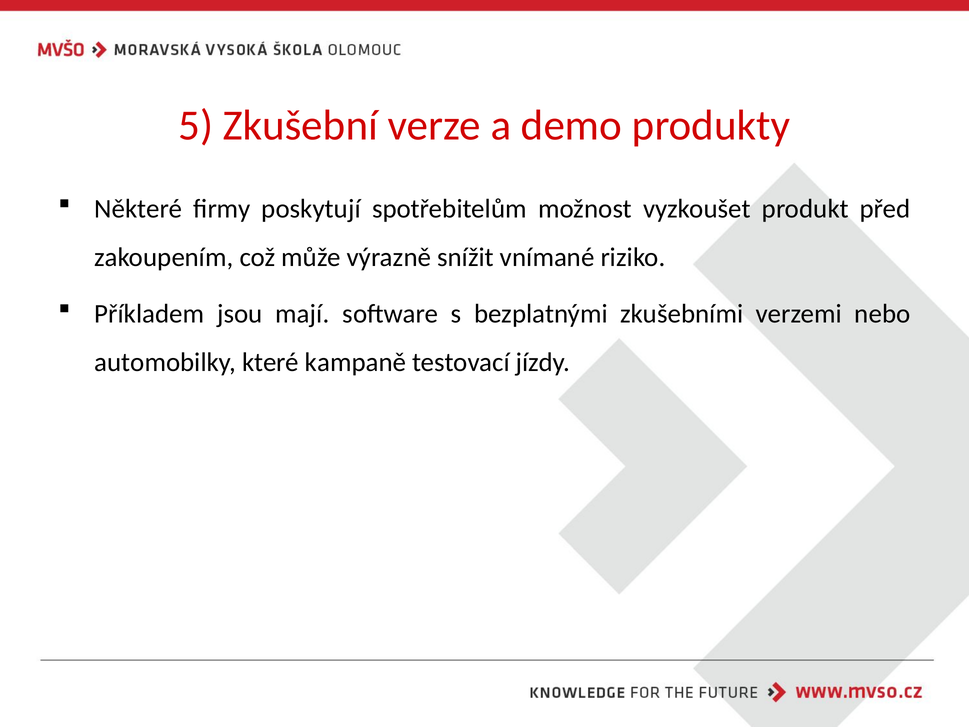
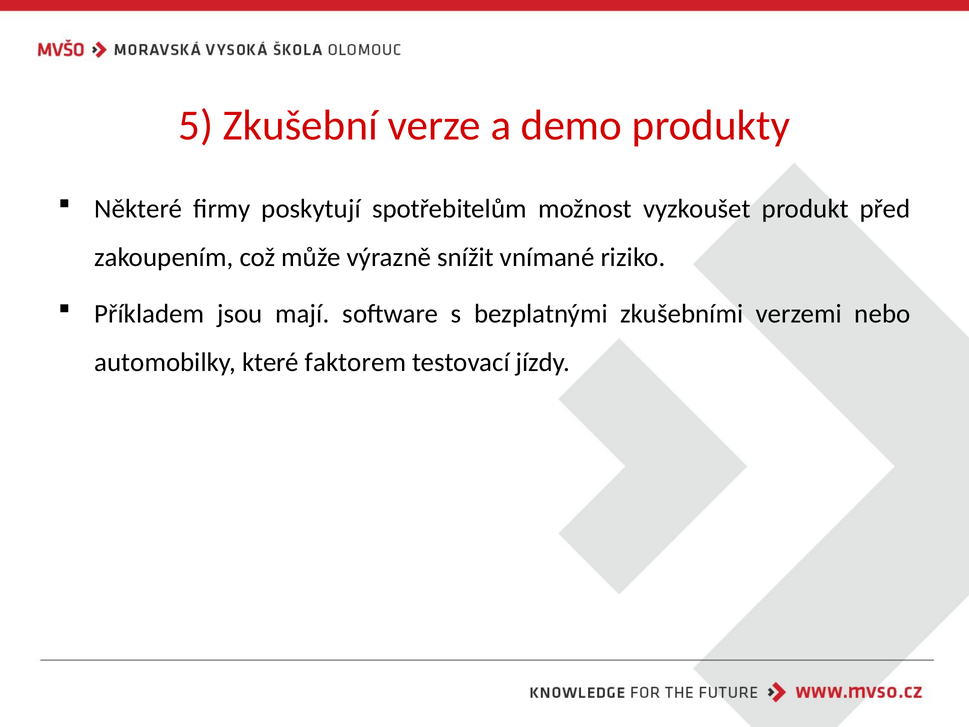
kampaně: kampaně -> faktorem
